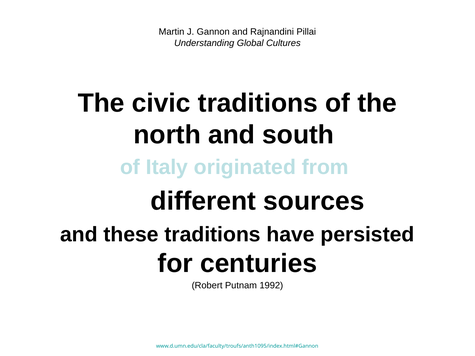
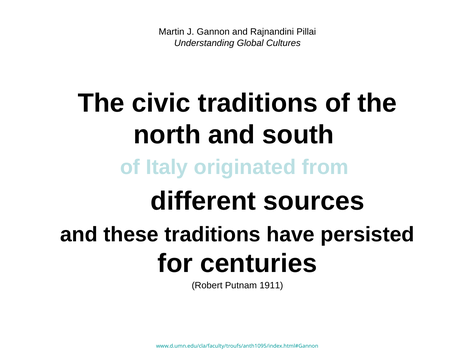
1992: 1992 -> 1911
